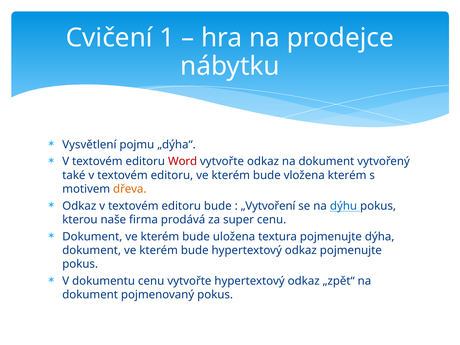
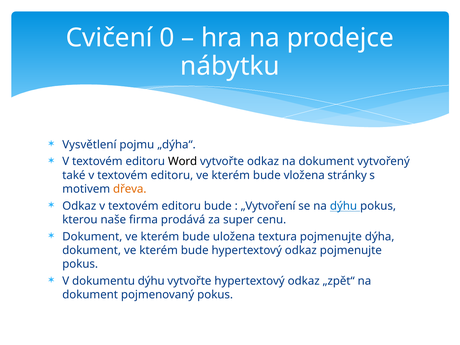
1: 1 -> 0
Word colour: red -> black
vložena kterém: kterém -> stránky
dokumentu cenu: cenu -> dýhu
